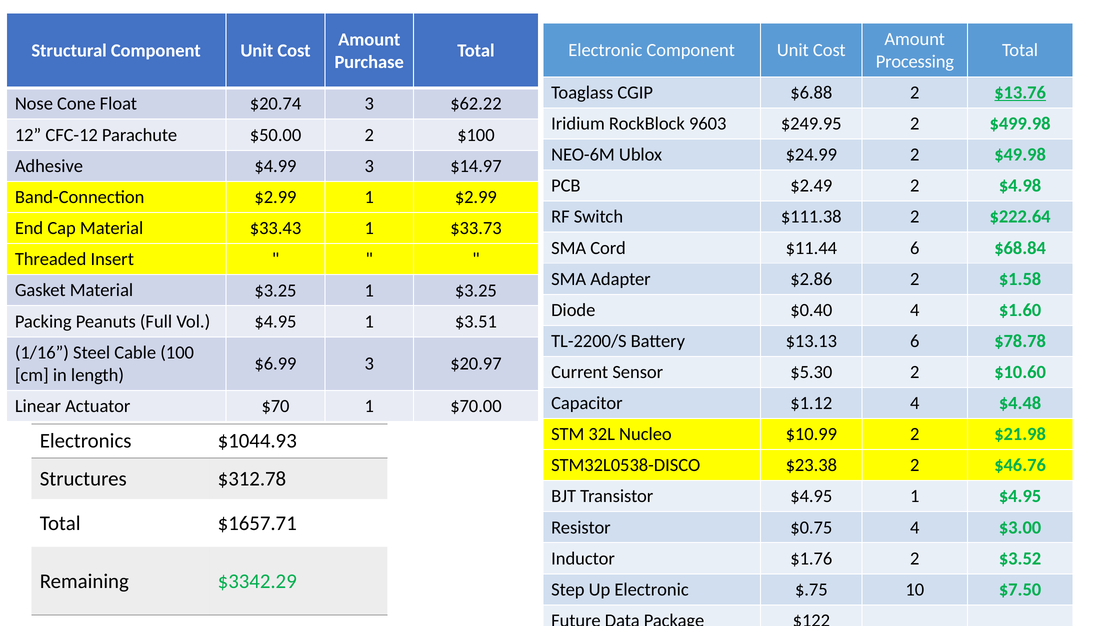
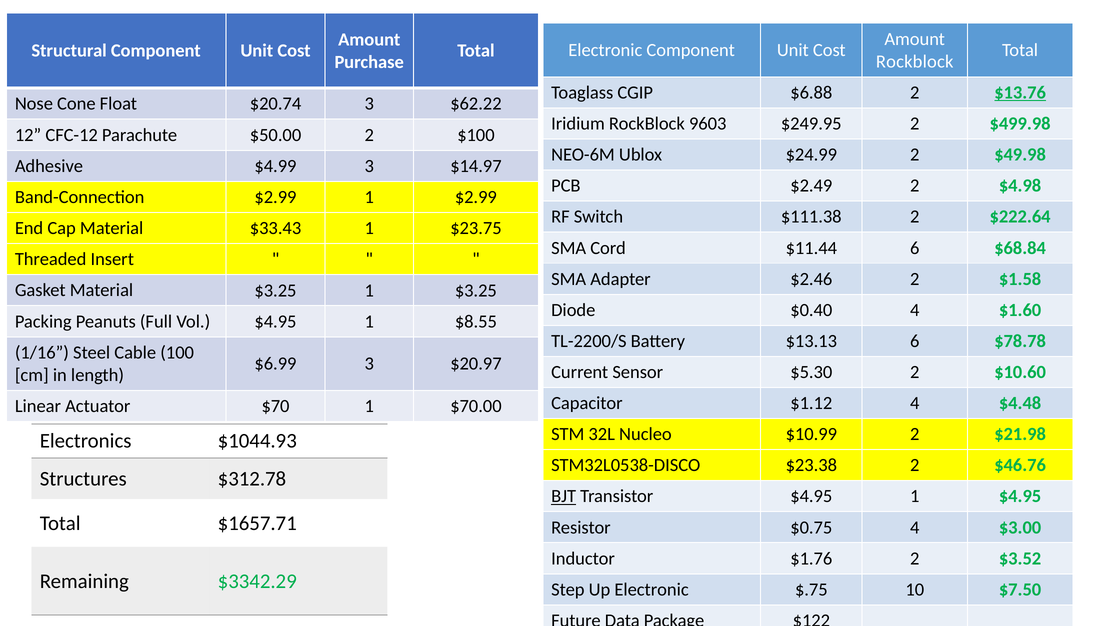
Processing at (915, 62): Processing -> Rockblock
$33.73: $33.73 -> $23.75
$2.86: $2.86 -> $2.46
$3.51: $3.51 -> $8.55
BJT underline: none -> present
